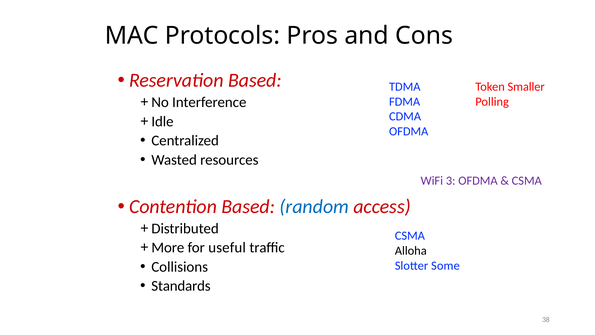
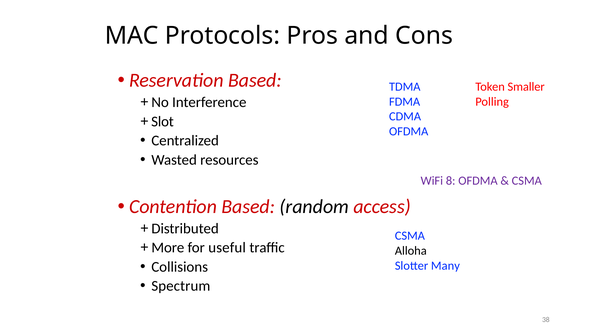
Idle: Idle -> Slot
3: 3 -> 8
random colour: blue -> black
Some: Some -> Many
Standards: Standards -> Spectrum
